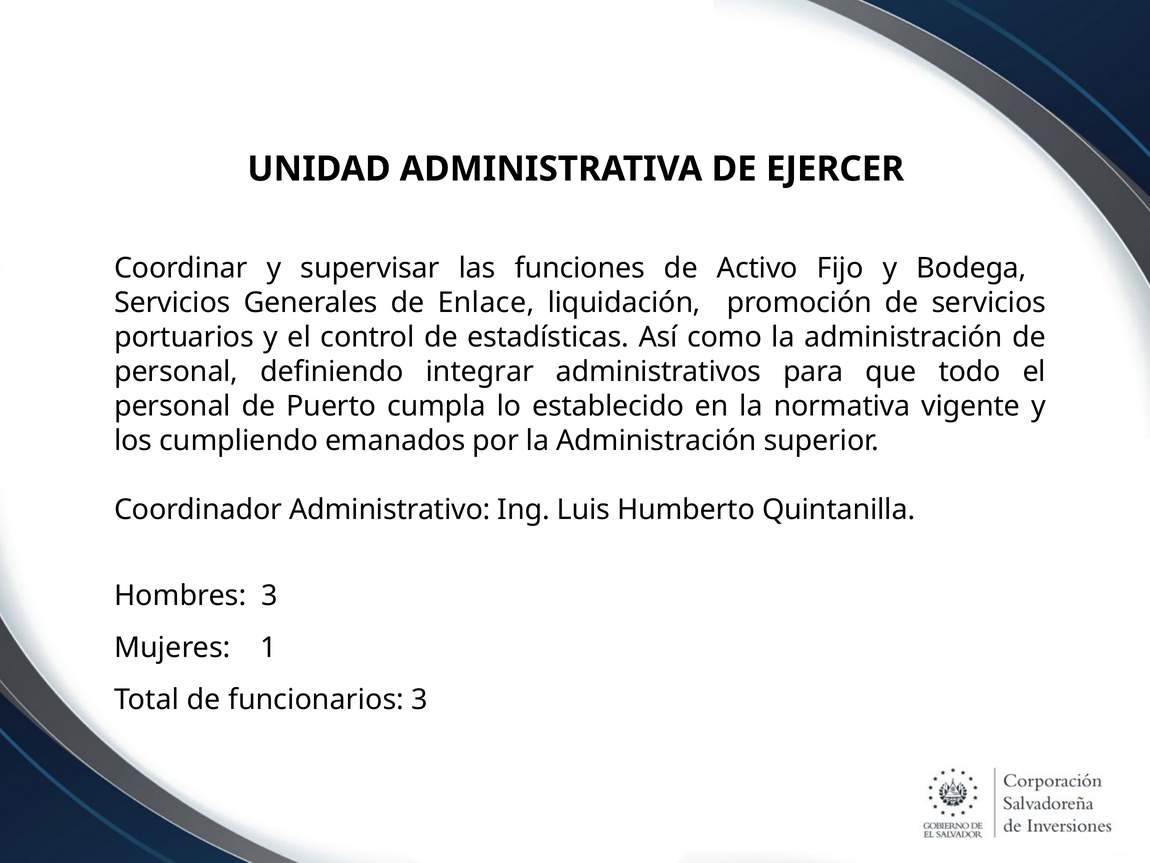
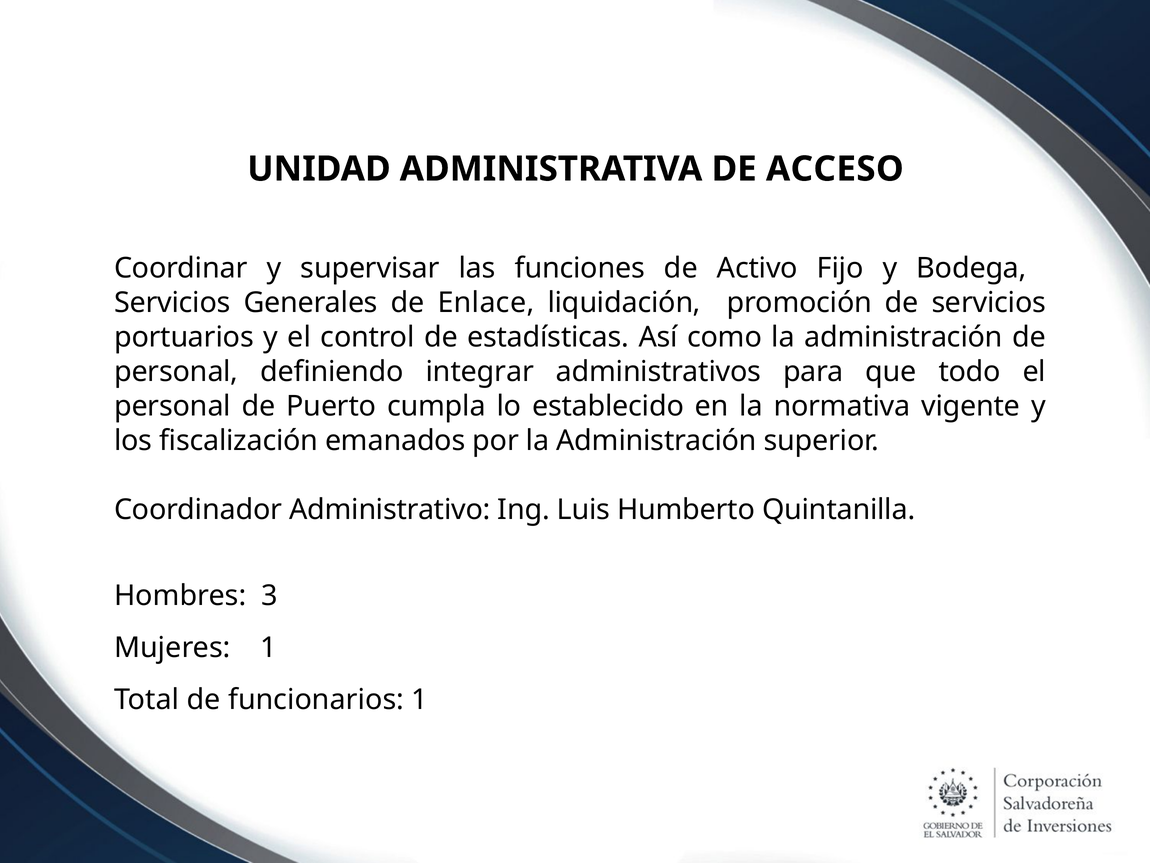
EJERCER: EJERCER -> ACCESO
cumpliendo: cumpliendo -> fiscalización
funcionarios 3: 3 -> 1
